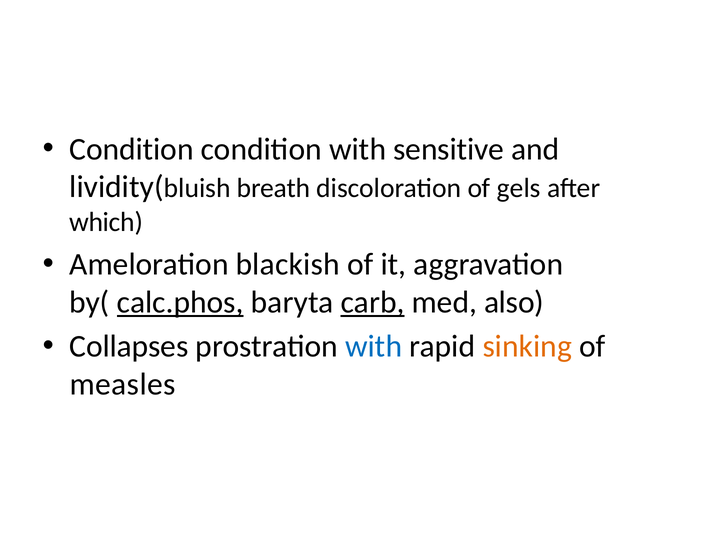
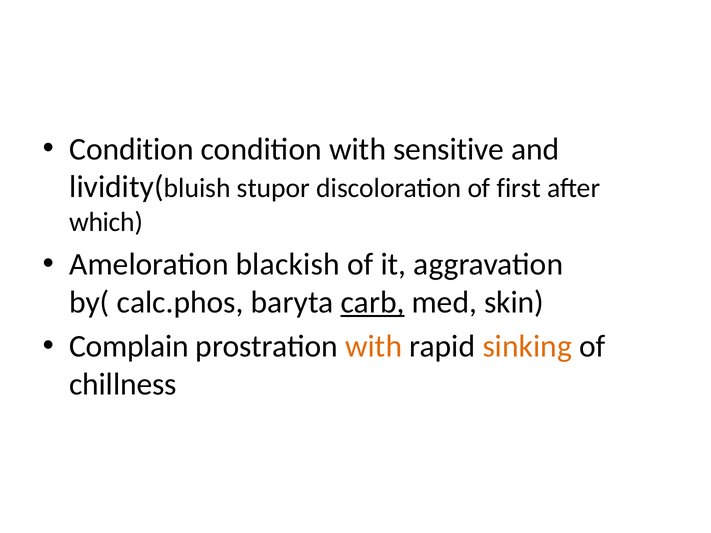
breath: breath -> stupor
gels: gels -> first
calc.phos underline: present -> none
also: also -> skin
Collapses: Collapses -> Complain
with at (374, 347) colour: blue -> orange
measles: measles -> chillness
